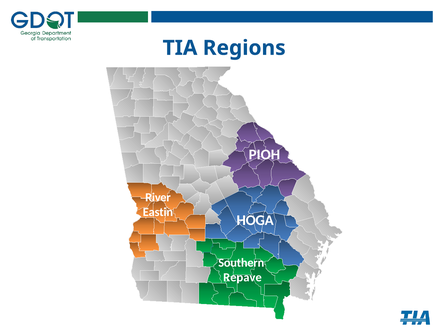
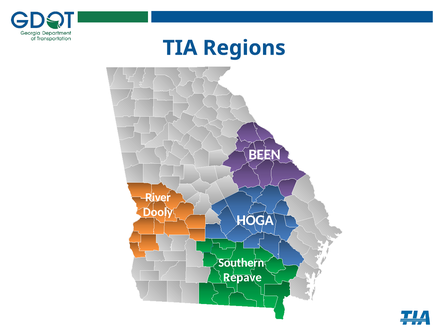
PIOH: PIOH -> BEEN
Eastin: Eastin -> Dooly
